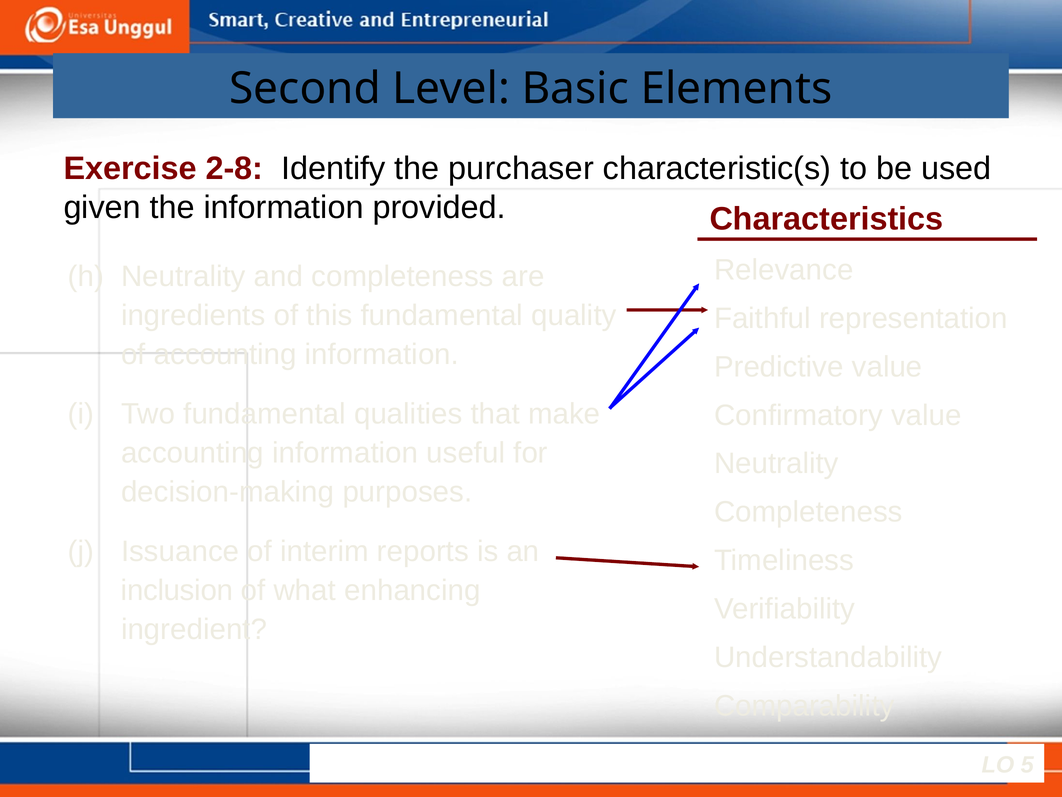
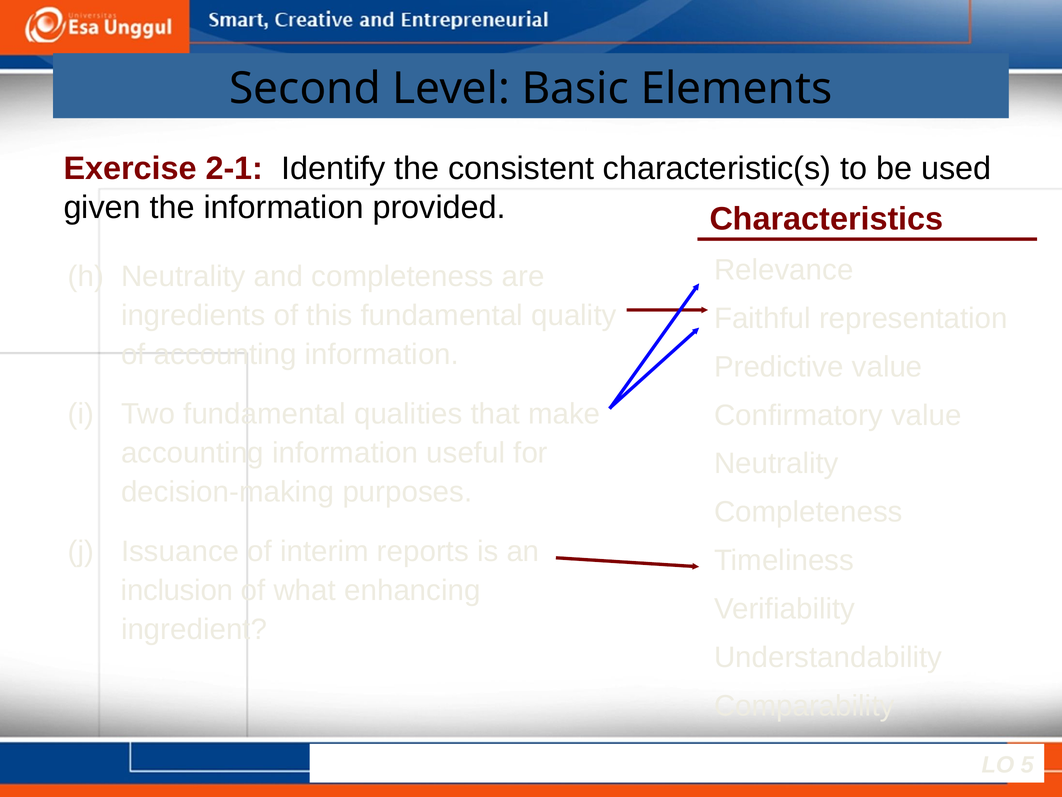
2-8: 2-8 -> 2-1
purchaser: purchaser -> consistent
